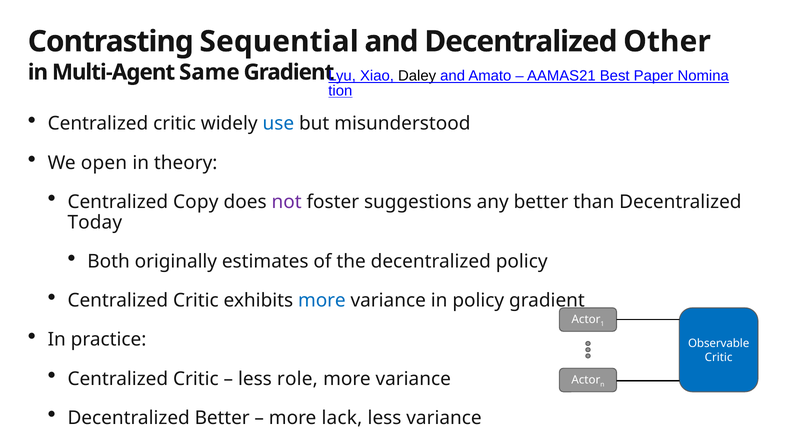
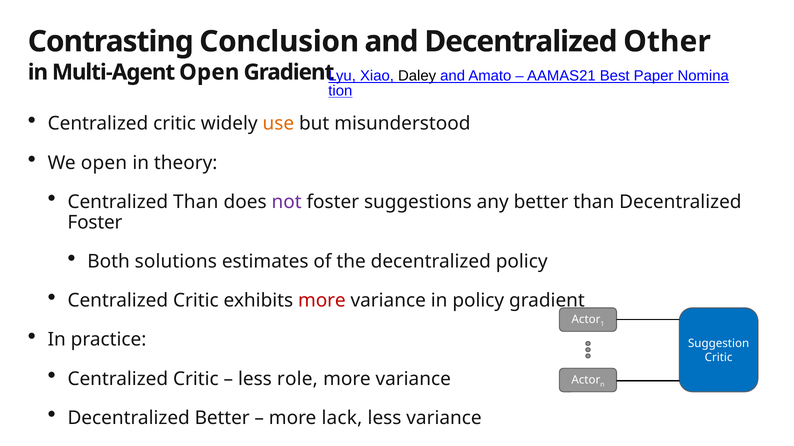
Sequential: Sequential -> Conclusion
Multi-Agent Same: Same -> Open
use colour: blue -> orange
Centralized Copy: Copy -> Than
Today at (95, 223): Today -> Foster
originally: originally -> solutions
more at (322, 301) colour: blue -> red
Observable: Observable -> Suggestion
